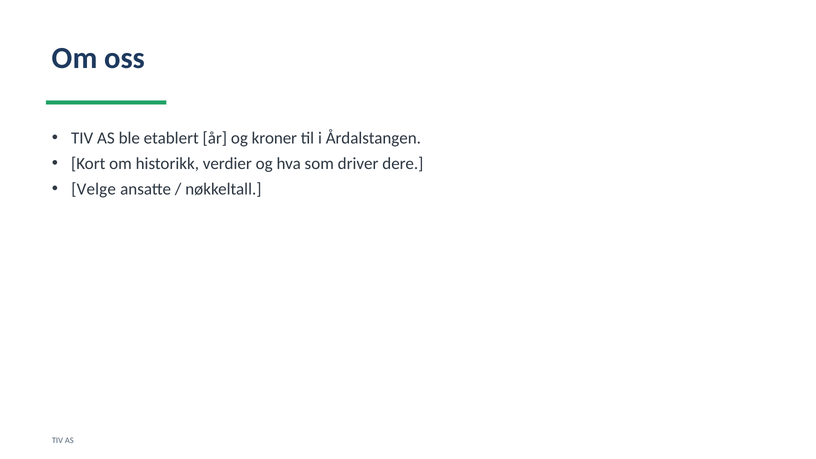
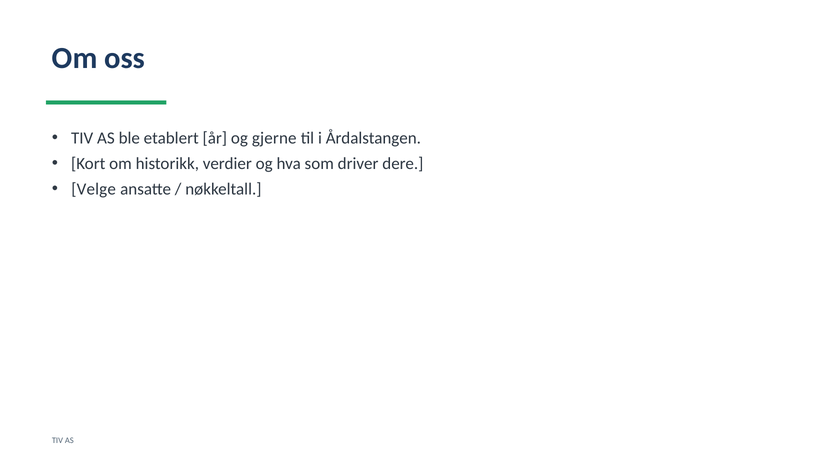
kroner: kroner -> gjerne
